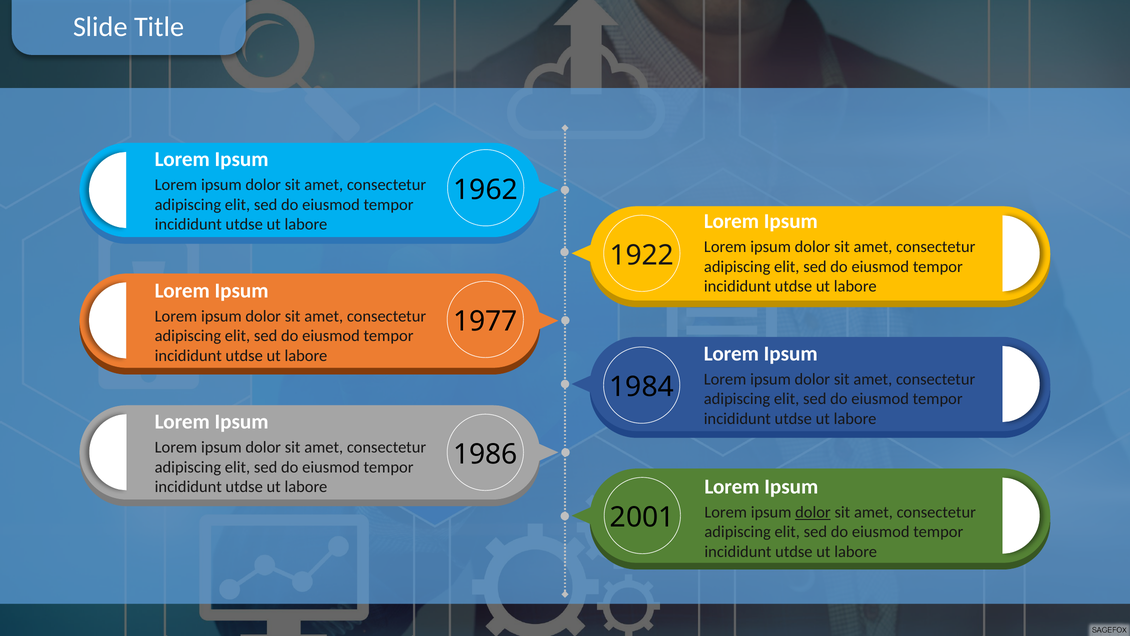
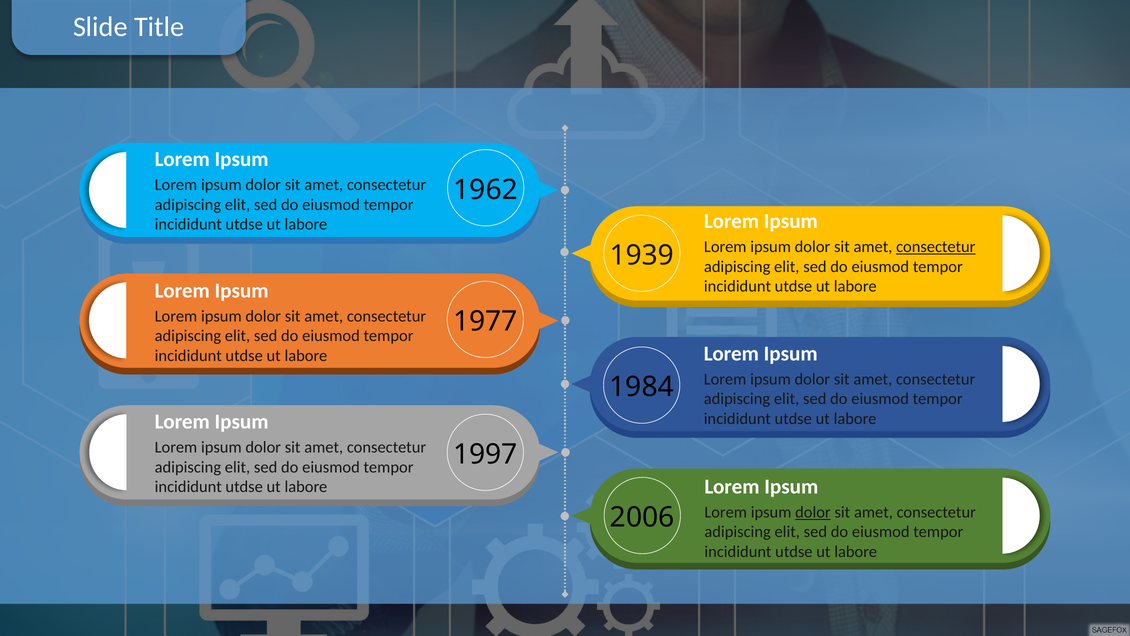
consectetur at (936, 247) underline: none -> present
1922: 1922 -> 1939
1986: 1986 -> 1997
2001: 2001 -> 2006
